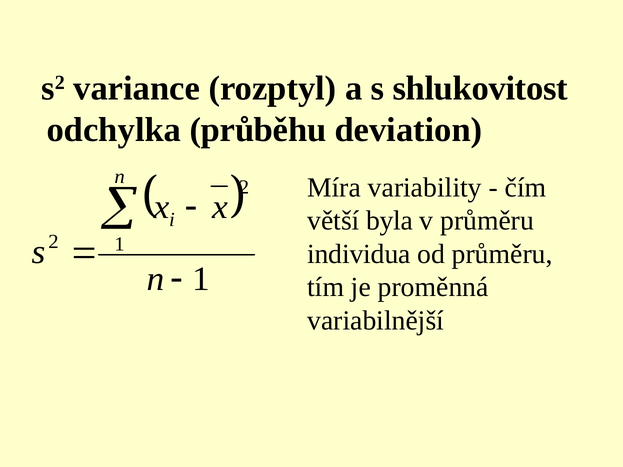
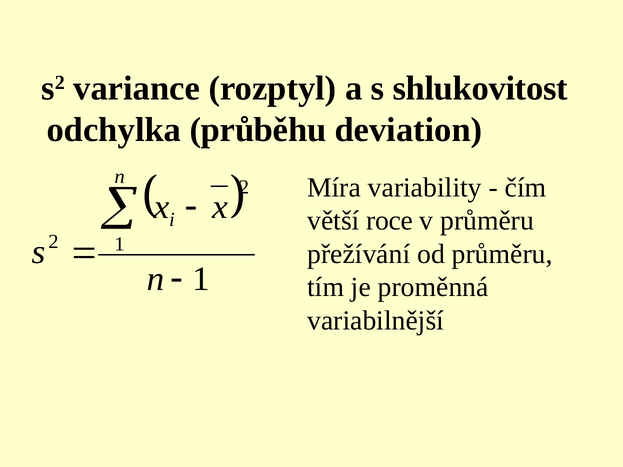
byla: byla -> roce
individua: individua -> přežívání
